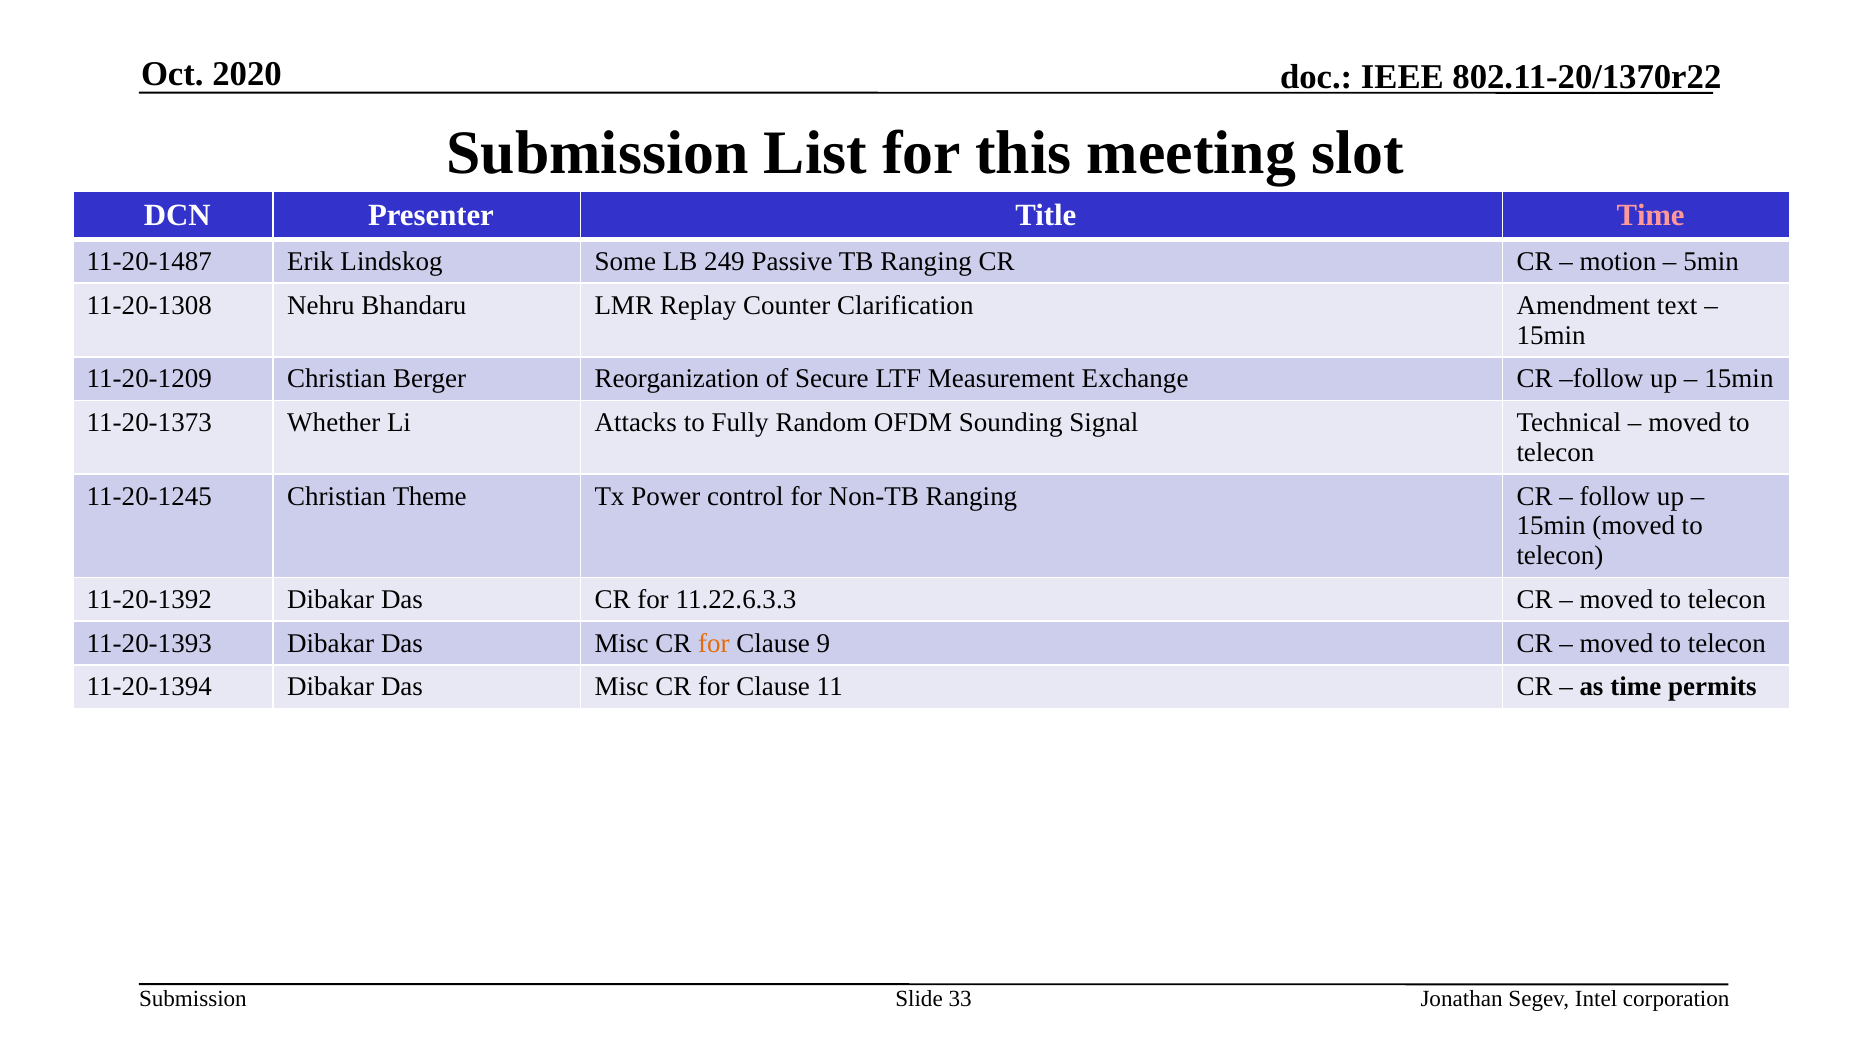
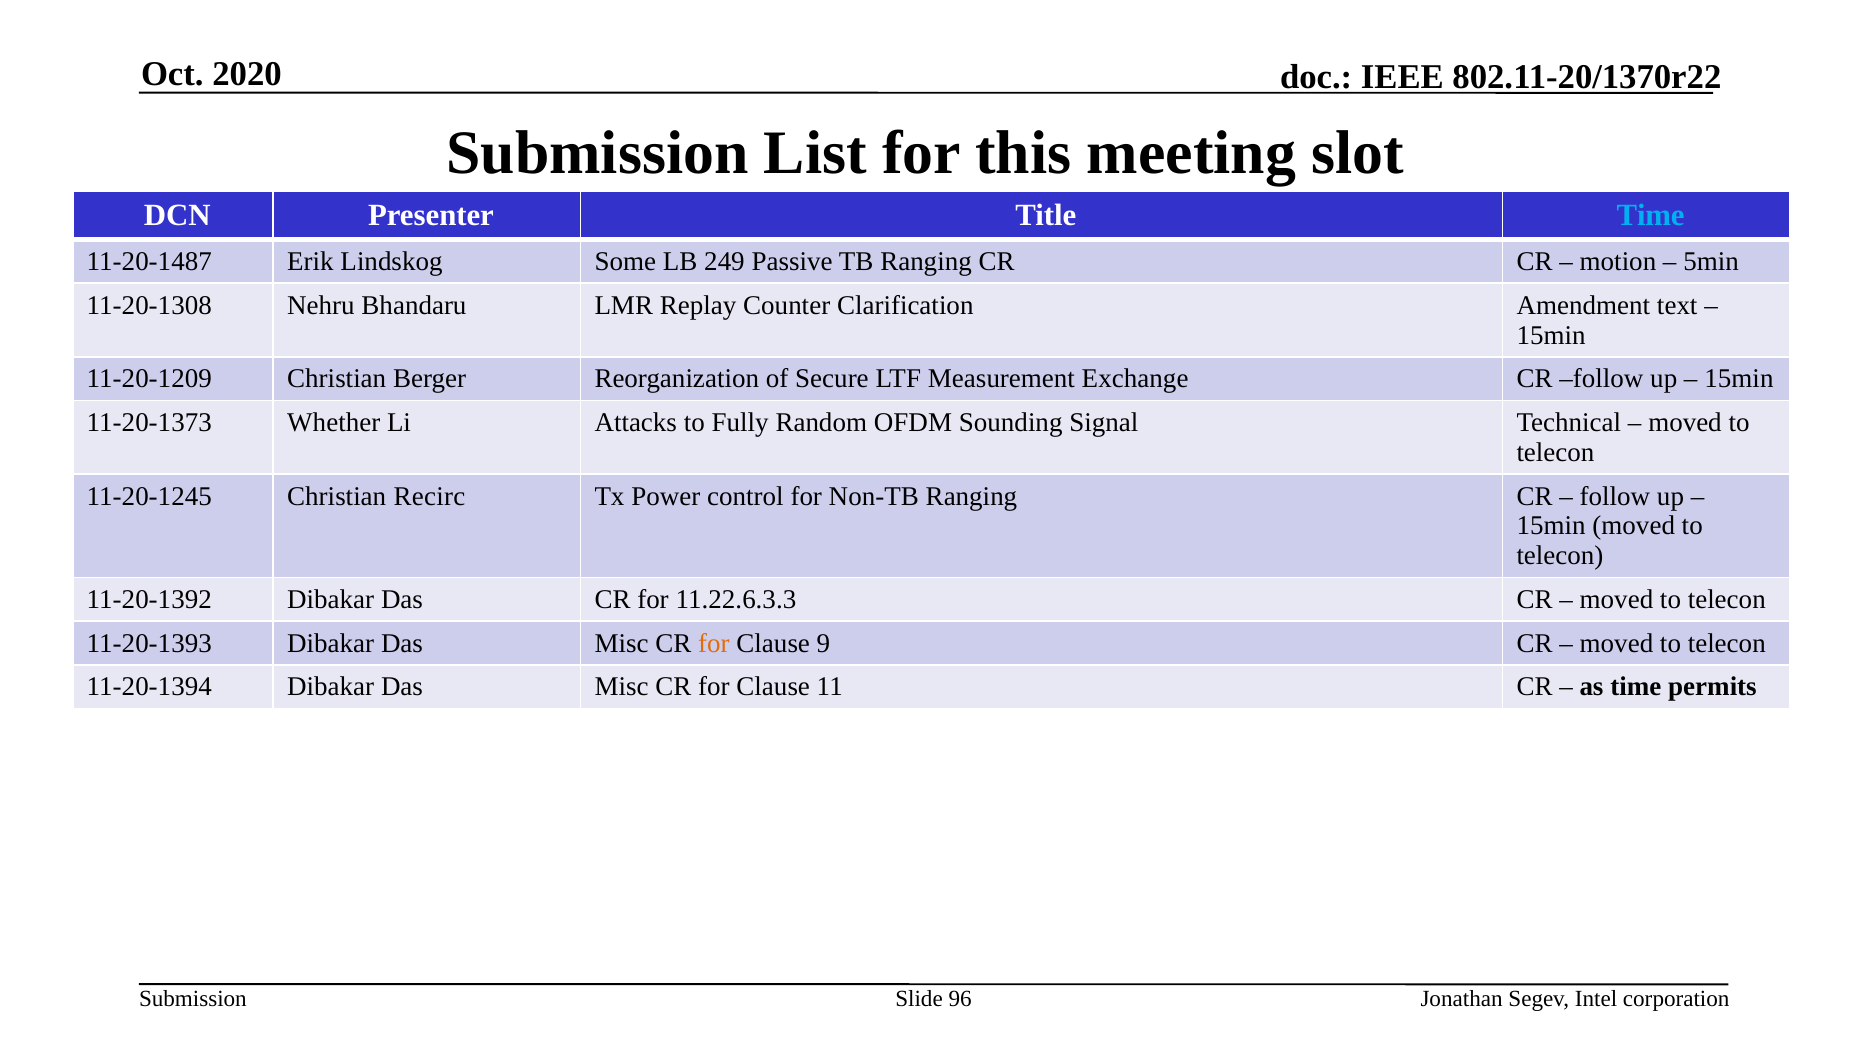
Time at (1651, 216) colour: pink -> light blue
Theme: Theme -> Recirc
33: 33 -> 96
